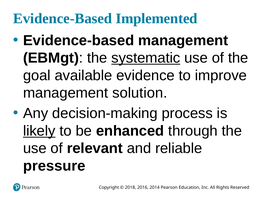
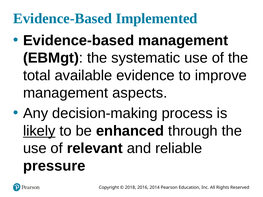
systematic underline: present -> none
goal: goal -> total
solution: solution -> aspects
